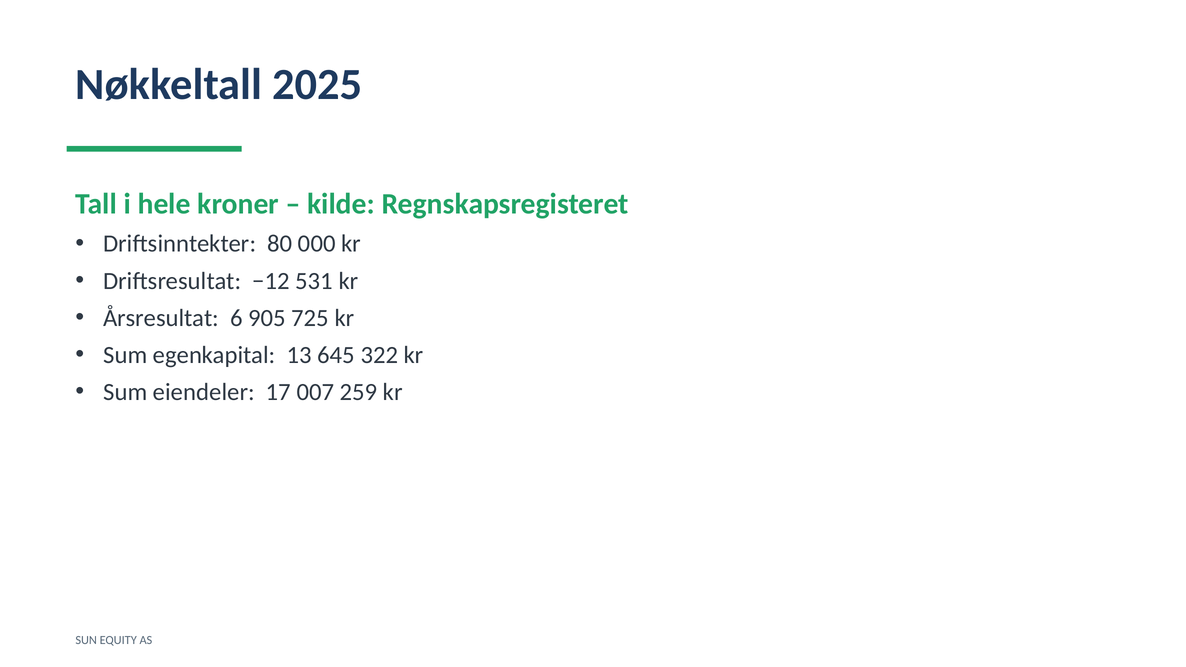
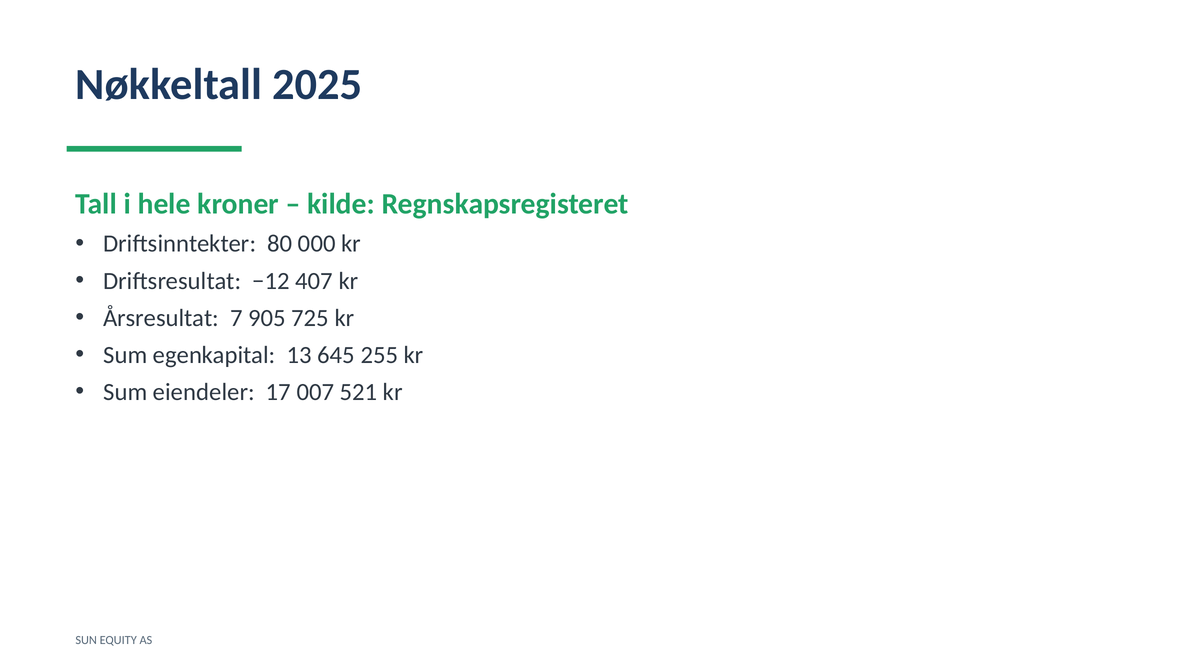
531: 531 -> 407
6: 6 -> 7
322: 322 -> 255
259: 259 -> 521
